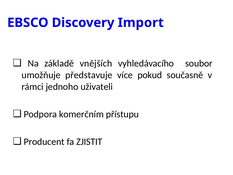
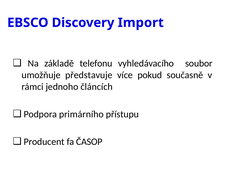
vnějších: vnějších -> telefonu
uživateli: uživateli -> článcích
komerčním: komerčním -> primárního
ZJISTIT: ZJISTIT -> ČASOP
